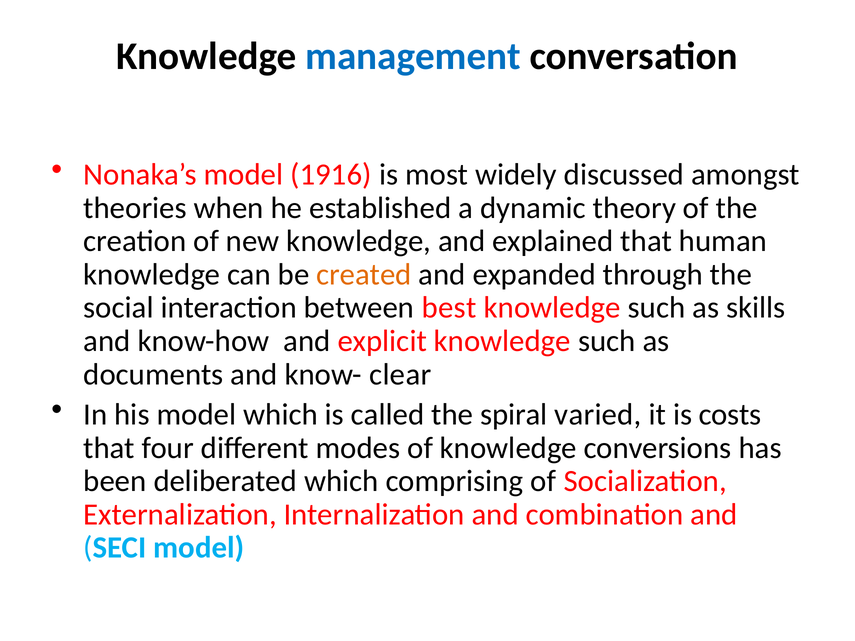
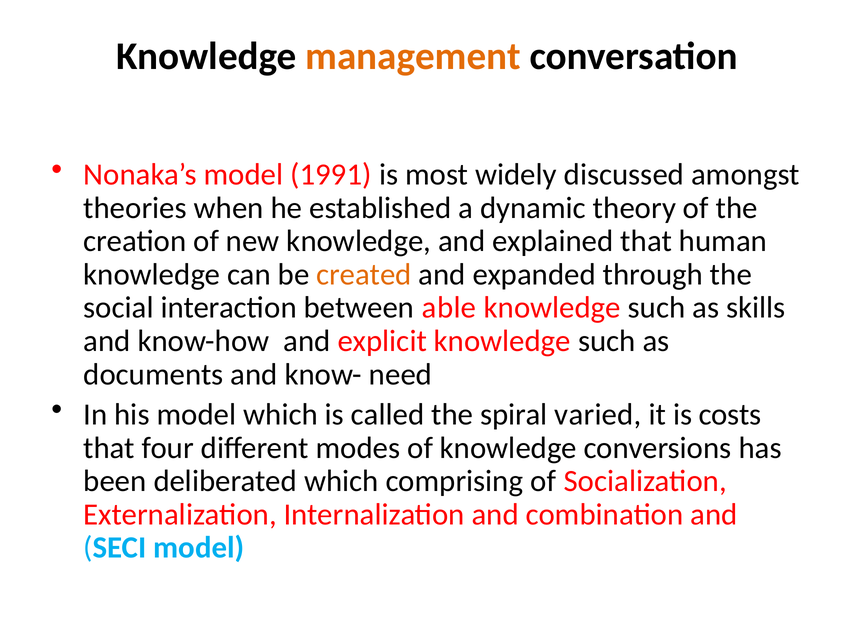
management colour: blue -> orange
1916: 1916 -> 1991
best: best -> able
clear: clear -> need
